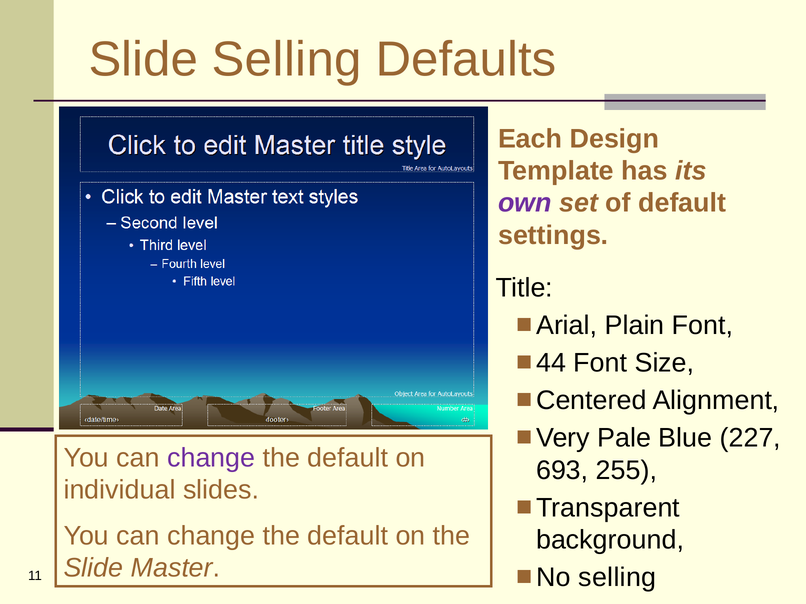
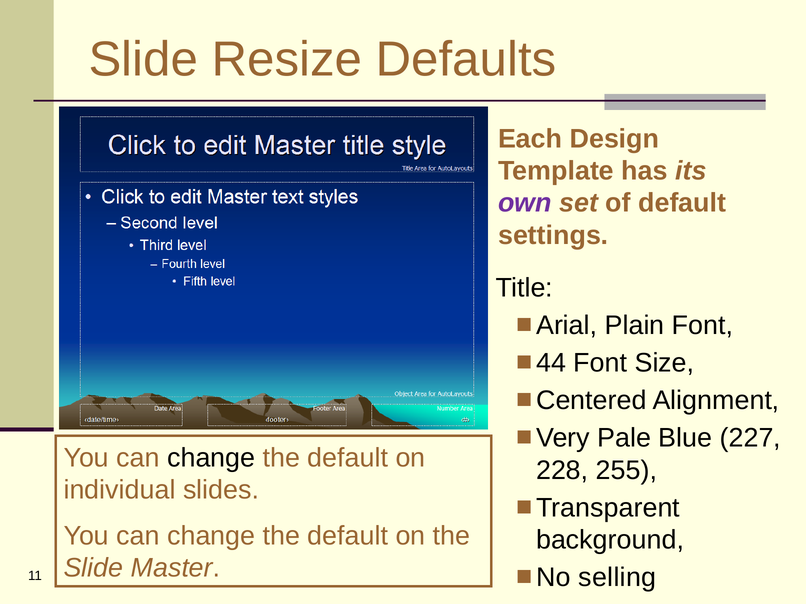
Slide Selling: Selling -> Resize
change at (211, 458) colour: purple -> black
693: 693 -> 228
